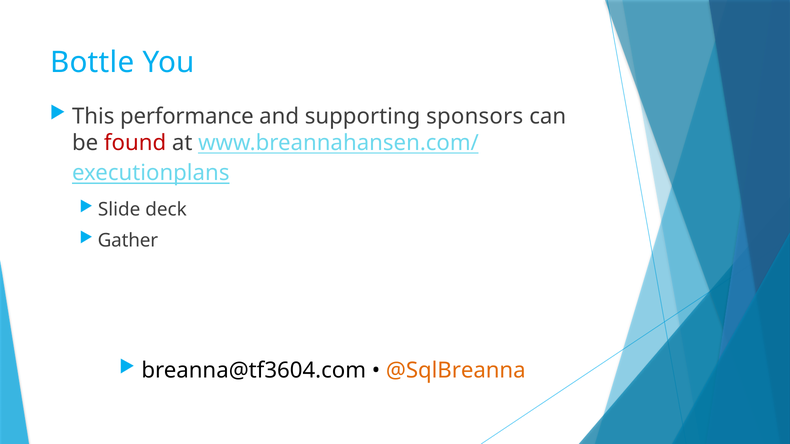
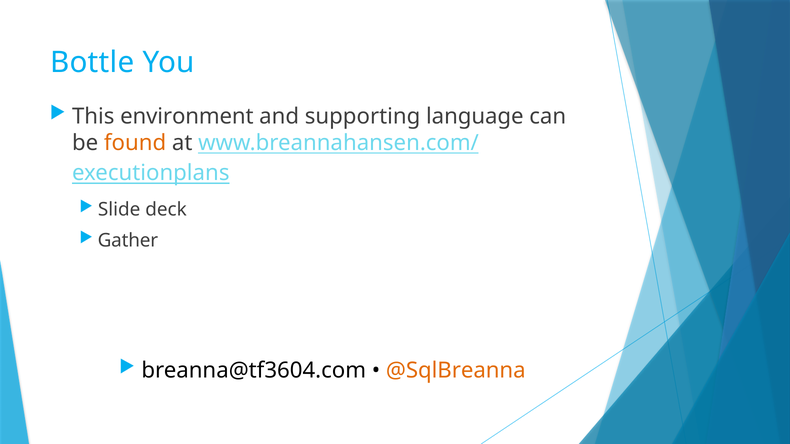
performance: performance -> environment
sponsors: sponsors -> language
found colour: red -> orange
